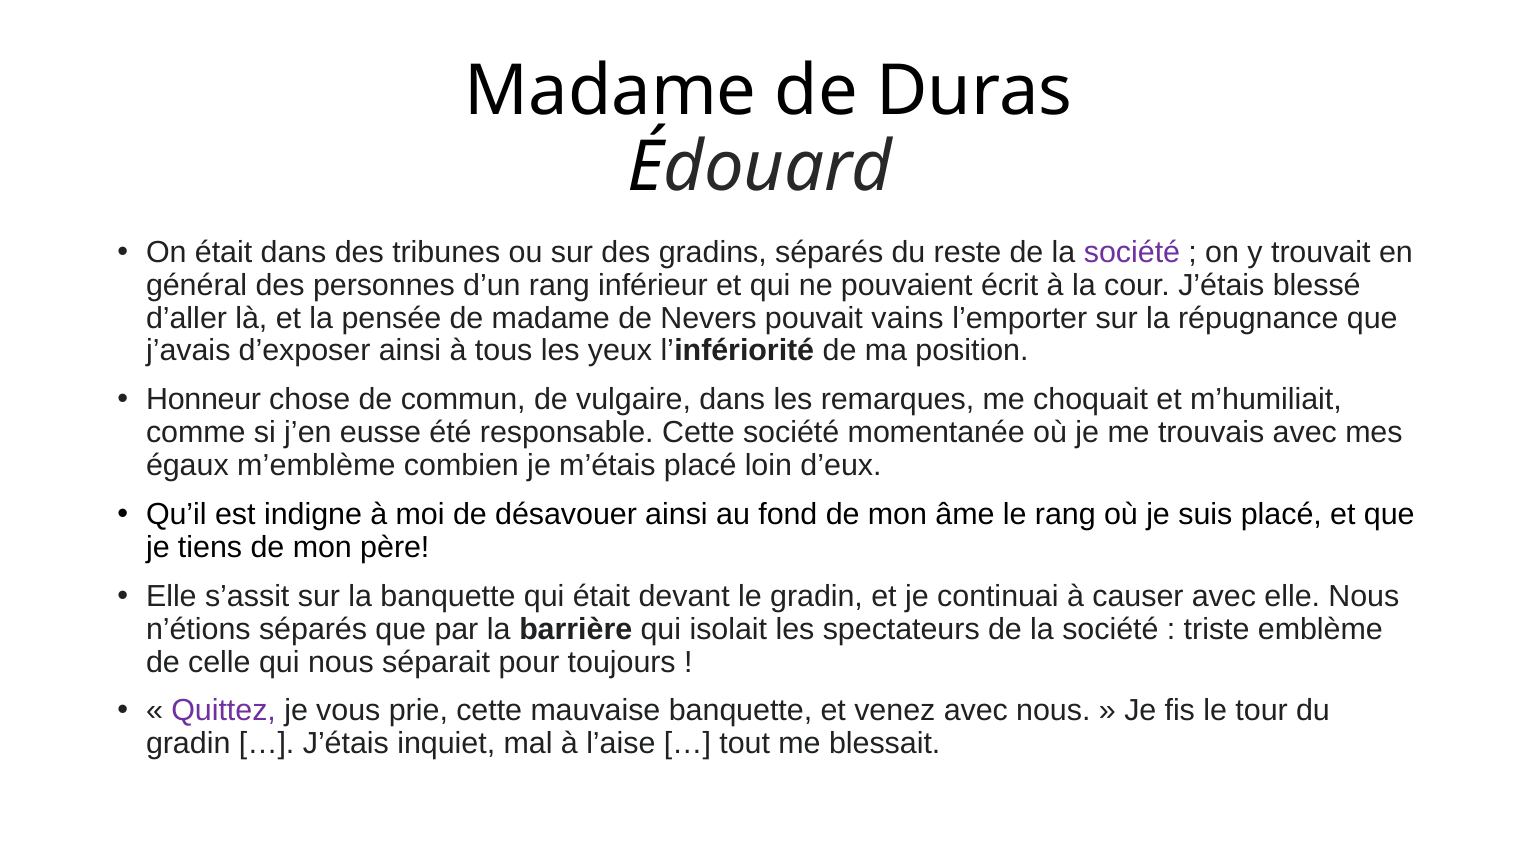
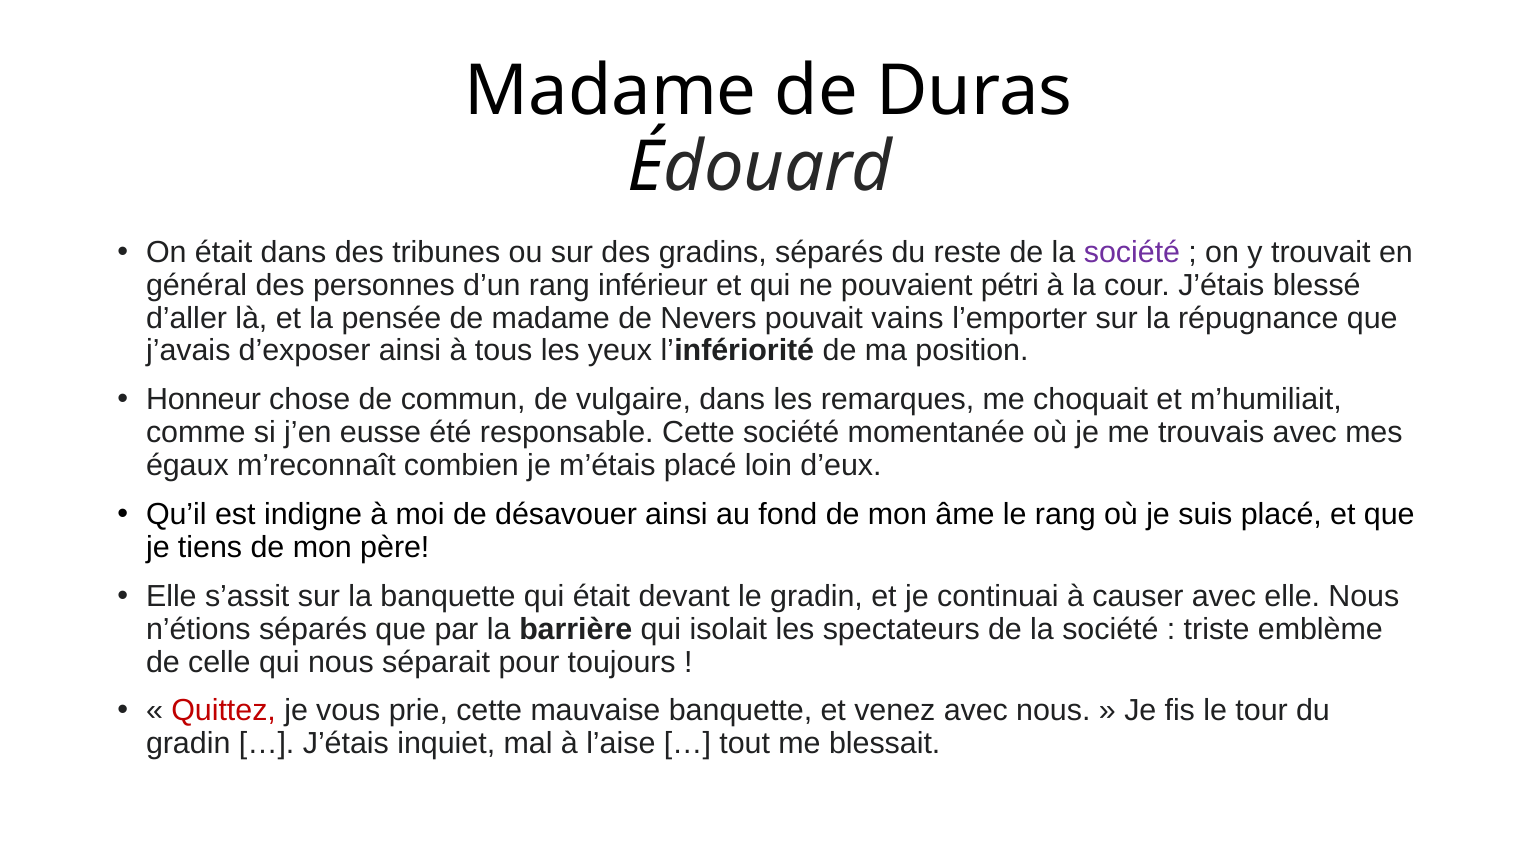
écrit: écrit -> pétri
m’emblème: m’emblème -> m’reconnaît
Quittez colour: purple -> red
